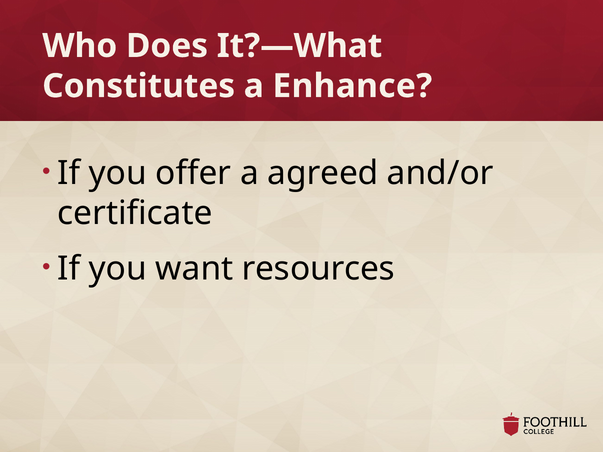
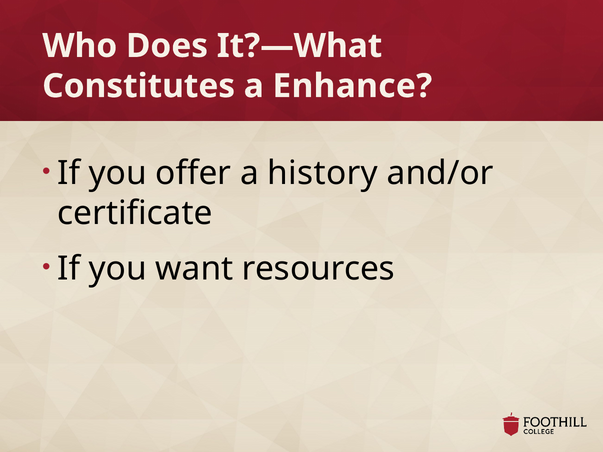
agreed: agreed -> history
